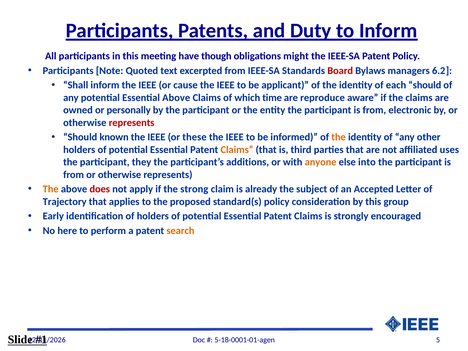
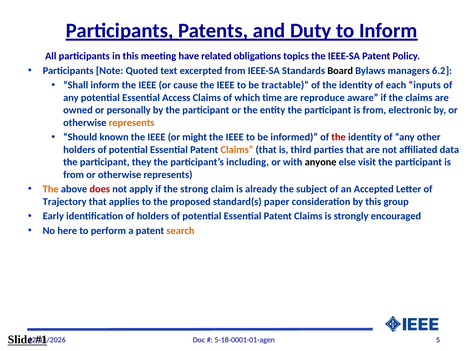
though: though -> related
might: might -> topics
Board colour: red -> black
applicant: applicant -> tractable
each should: should -> inputs
Essential Above: Above -> Access
represents at (132, 123) colour: red -> orange
these: these -> might
the at (339, 137) colour: orange -> red
uses: uses -> data
additions: additions -> including
anyone colour: orange -> black
into: into -> visit
standard(s policy: policy -> paper
